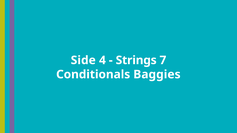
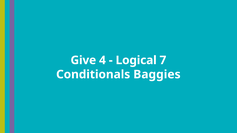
Side: Side -> Give
Strings: Strings -> Logical
